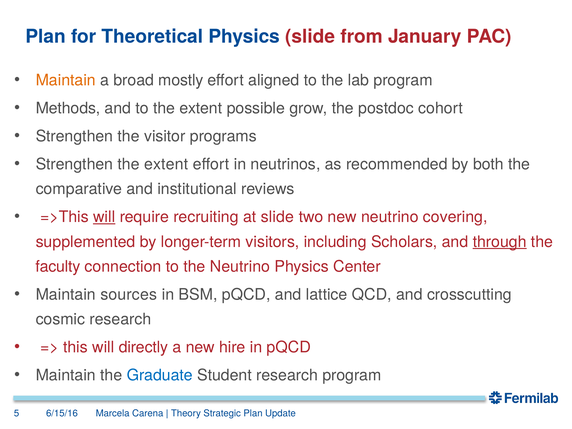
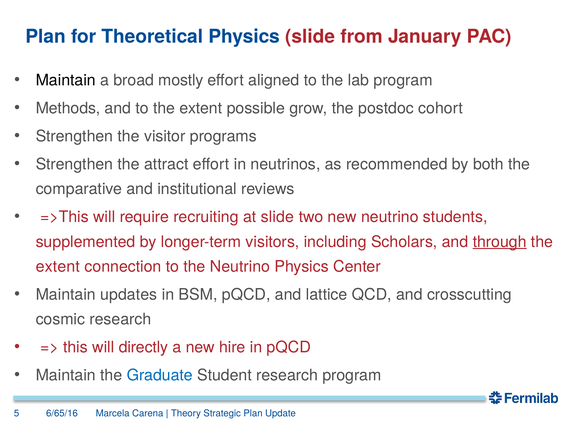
Maintain at (66, 80) colour: orange -> black
Strengthen the extent: extent -> attract
will at (104, 217) underline: present -> none
covering: covering -> students
faculty at (58, 267): faculty -> extent
sources: sources -> updates
6/15/16: 6/15/16 -> 6/65/16
